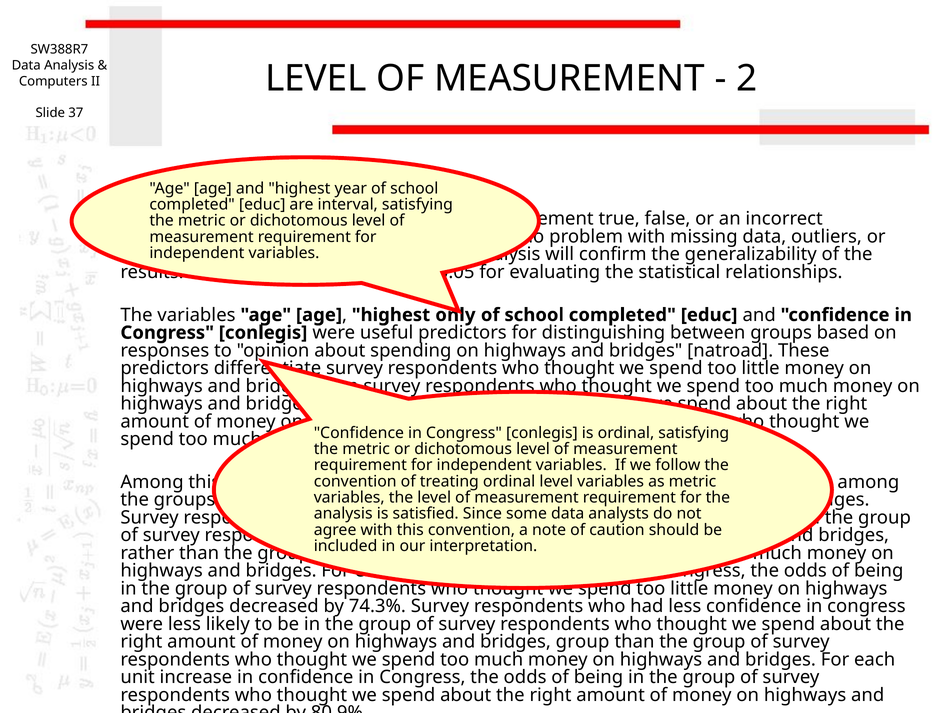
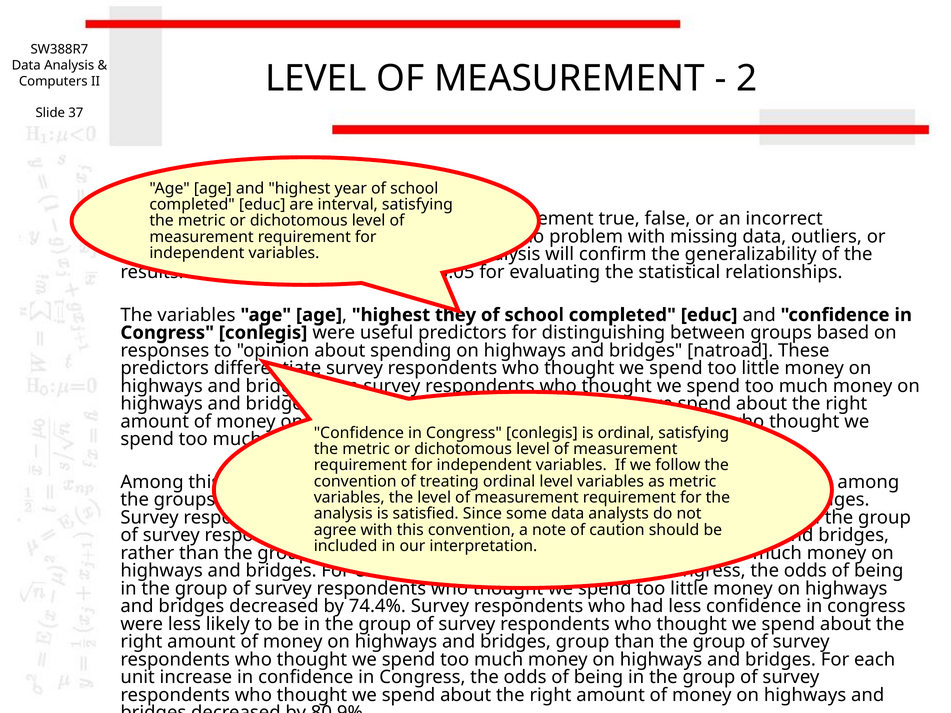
only: only -> they
74.3%: 74.3% -> 74.4%
